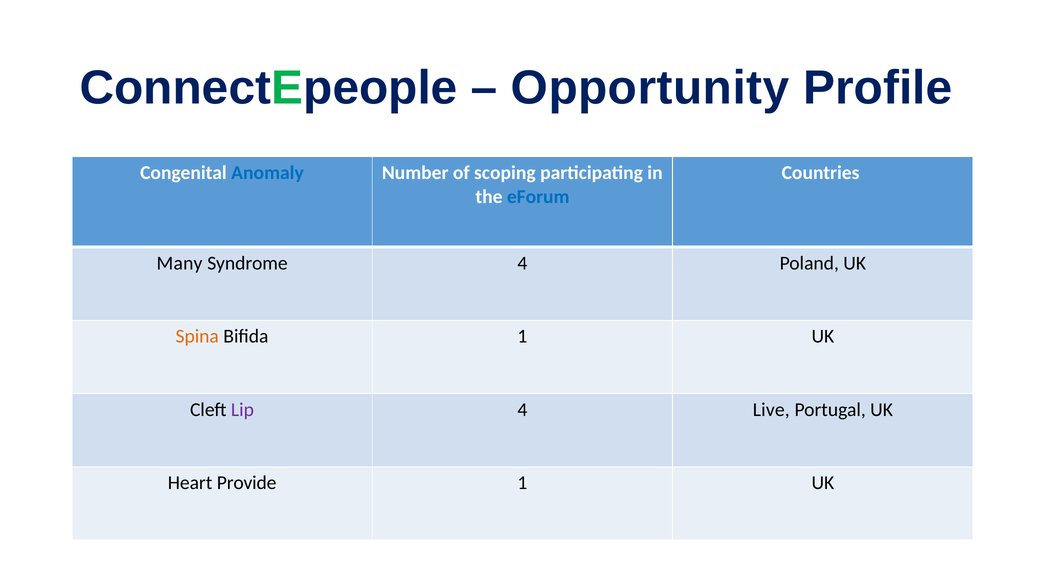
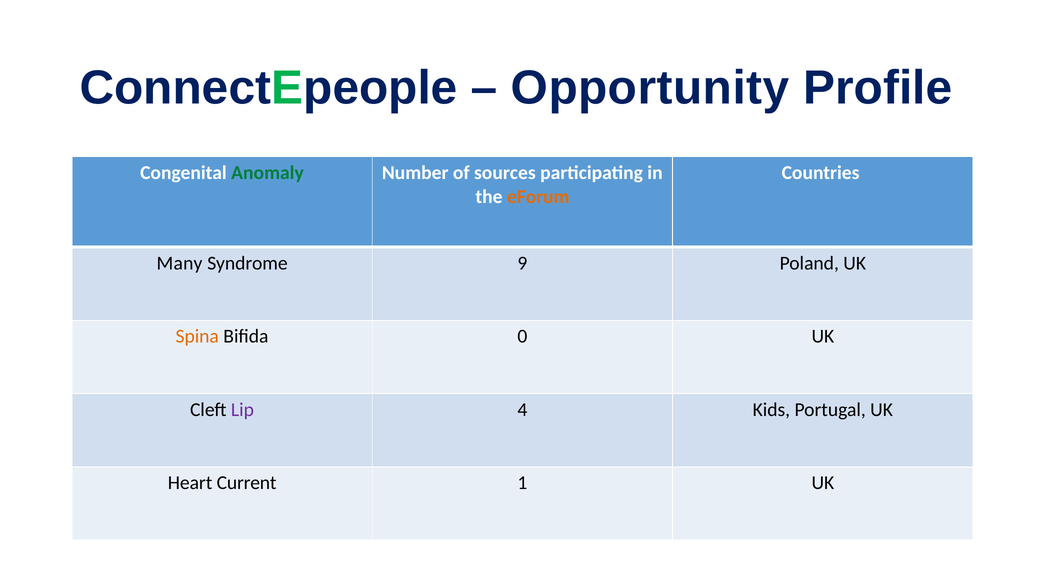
Anomaly colour: blue -> green
scoping: scoping -> sources
eForum colour: blue -> orange
Syndrome 4: 4 -> 9
Bifida 1: 1 -> 0
Live: Live -> Kids
Provide: Provide -> Current
